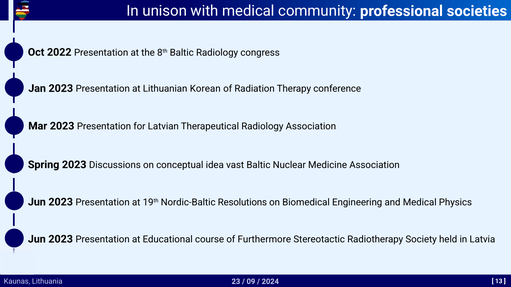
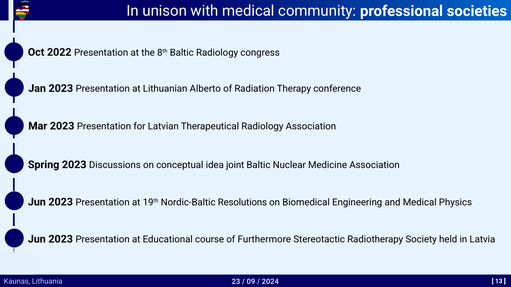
Korean: Korean -> Alberto
vast: vast -> joint
